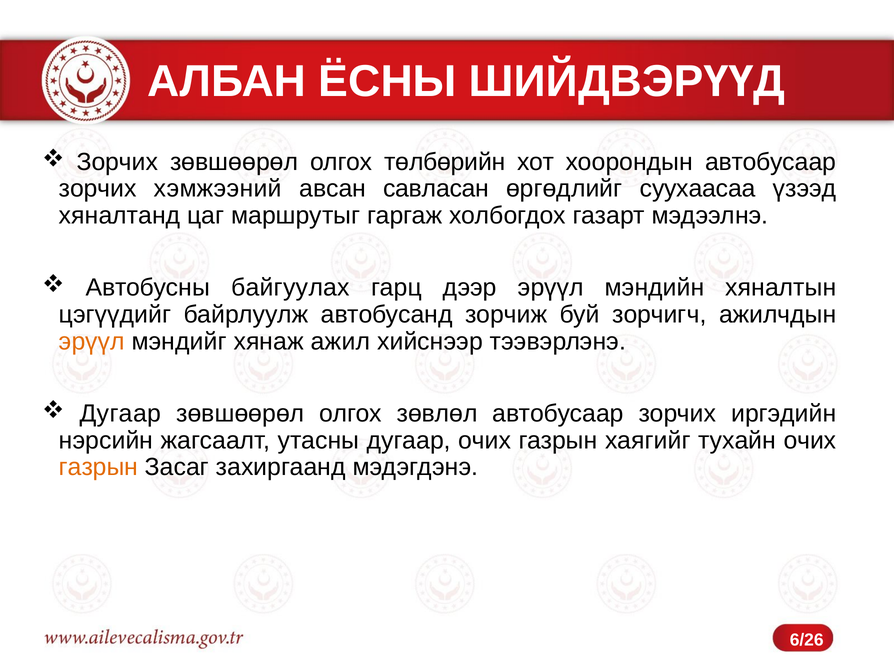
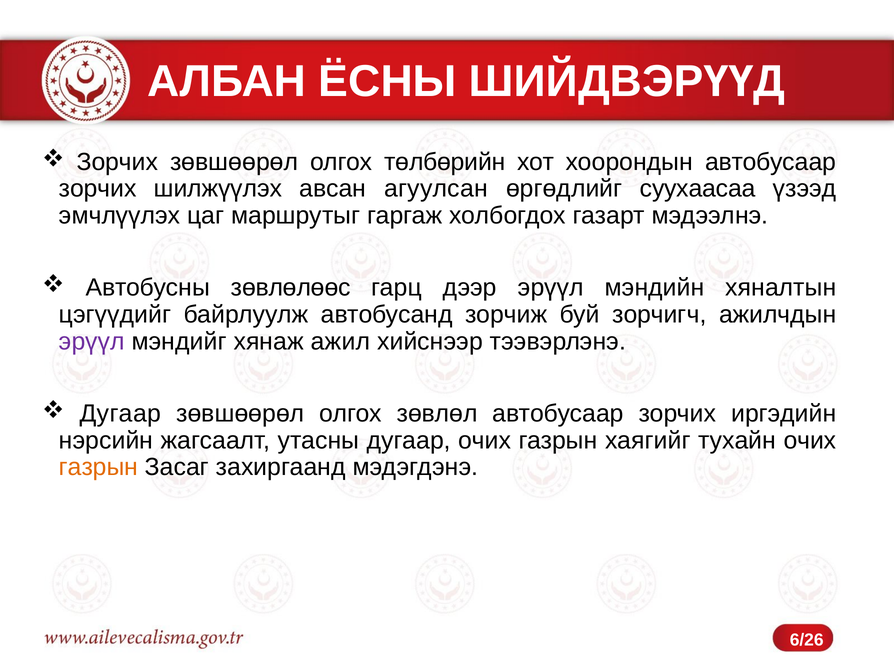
хэмжээний: хэмжээний -> шилжүүлэх
савласан: савласан -> агуулсан
хяналтанд: хяналтанд -> эмчлүүлэх
байгуулах: байгуулах -> зөвлөлөөс
эрүүл at (92, 342) colour: orange -> purple
